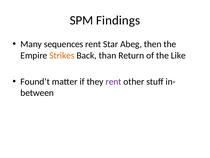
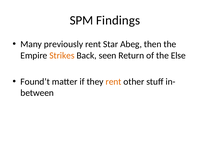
sequences: sequences -> previously
than: than -> seen
Like: Like -> Else
rent at (114, 81) colour: purple -> orange
